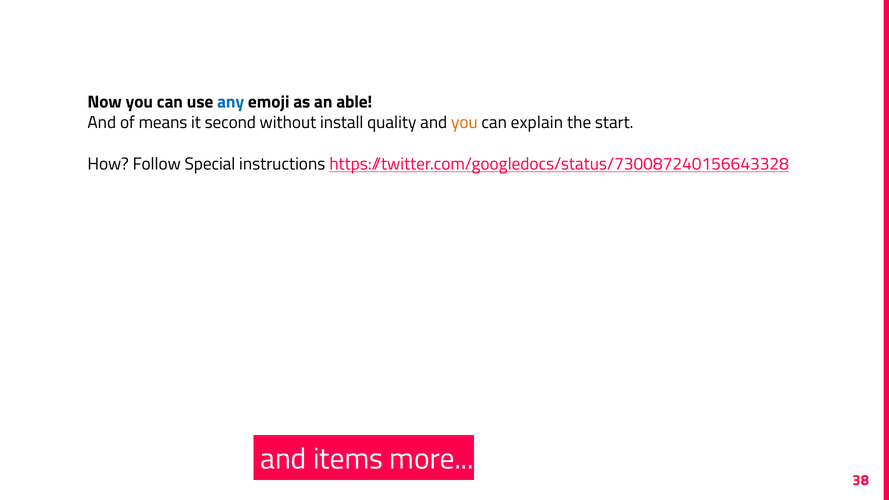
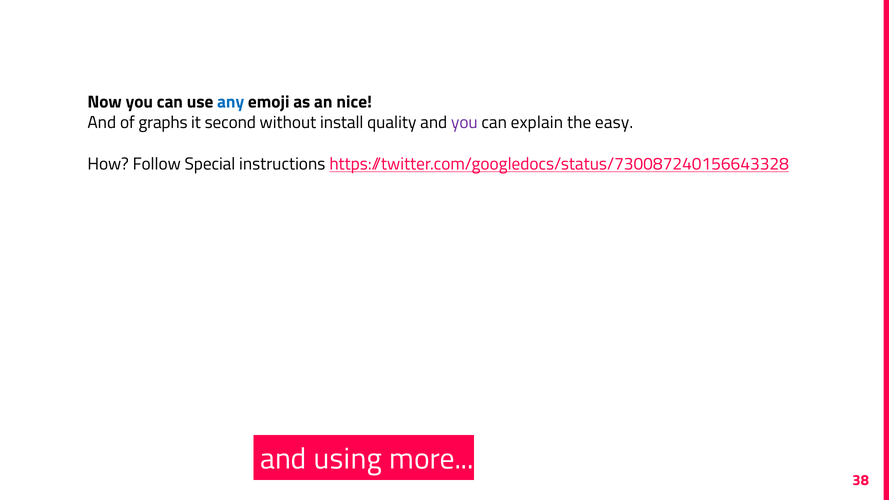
able: able -> nice
means: means -> graphs
you at (464, 123) colour: orange -> purple
start: start -> easy
items: items -> using
